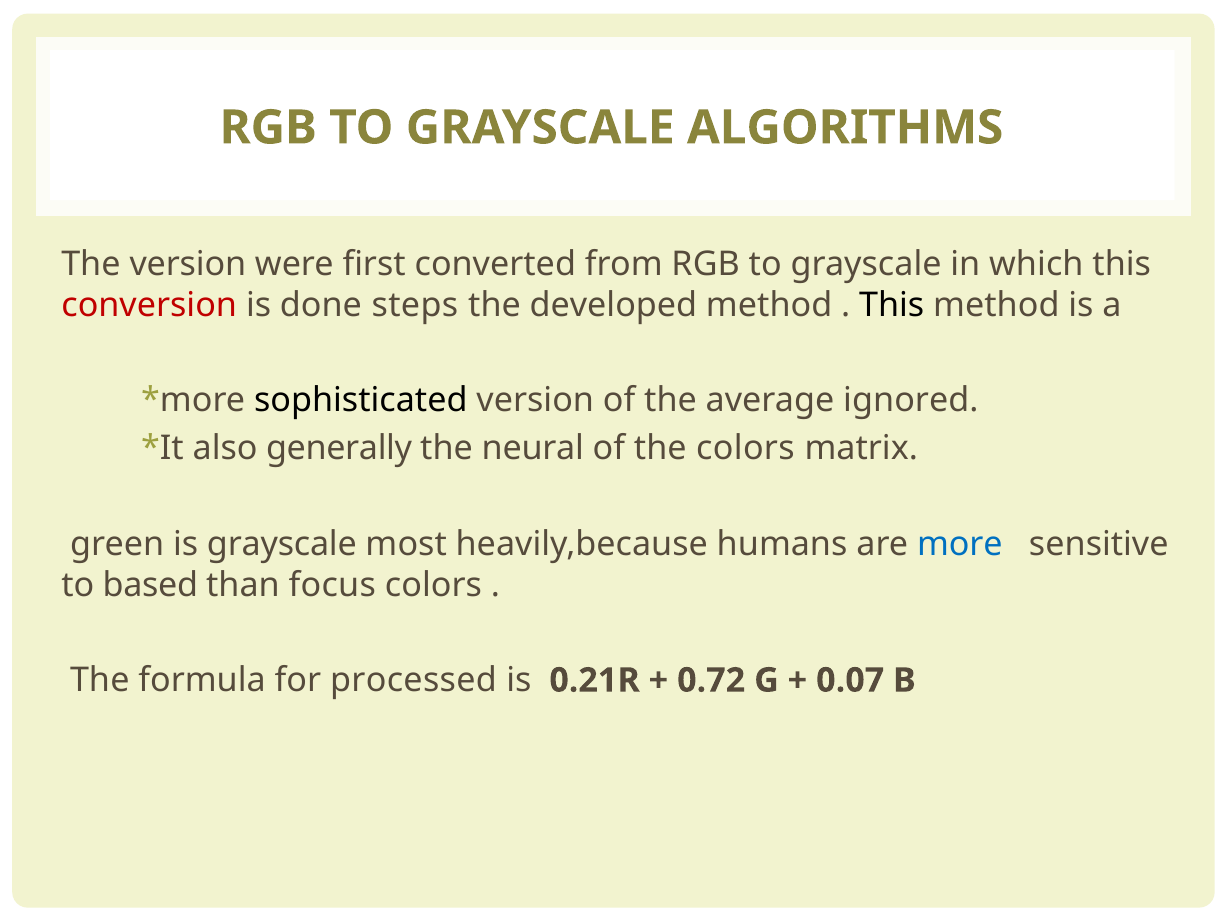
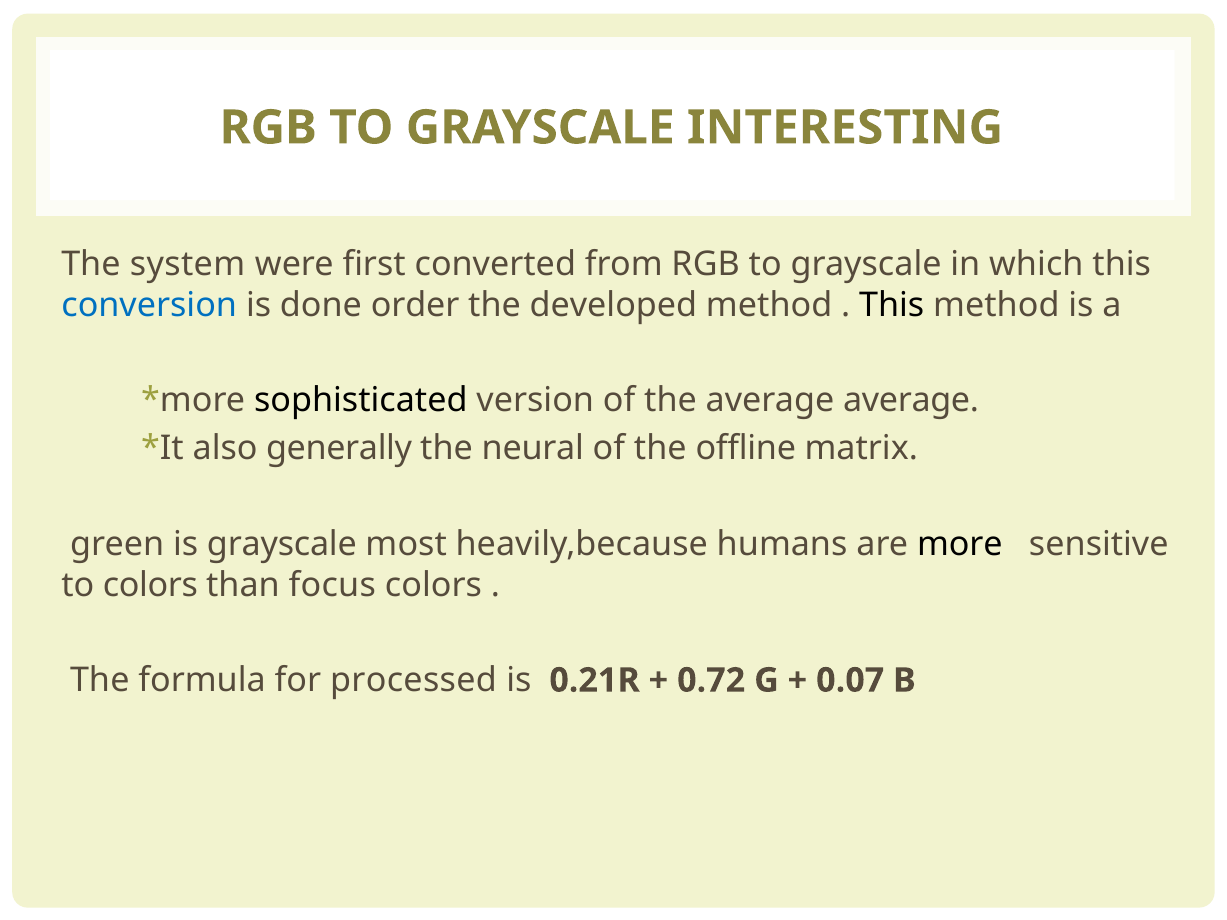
ALGORITHMS: ALGORITHMS -> INTERESTING
The version: version -> system
conversion colour: red -> blue
steps: steps -> order
average ignored: ignored -> average
the colors: colors -> offline
more colour: blue -> black
to based: based -> colors
